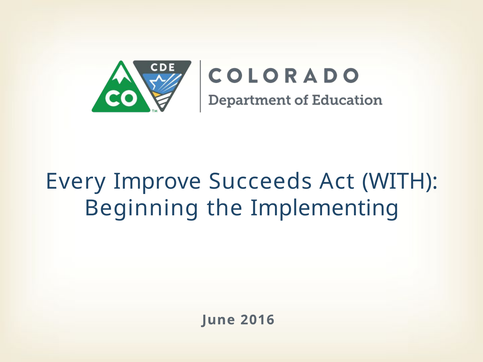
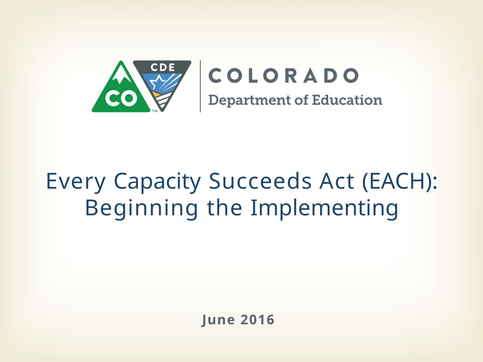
Improve: Improve -> Capacity
WITH: WITH -> EACH
